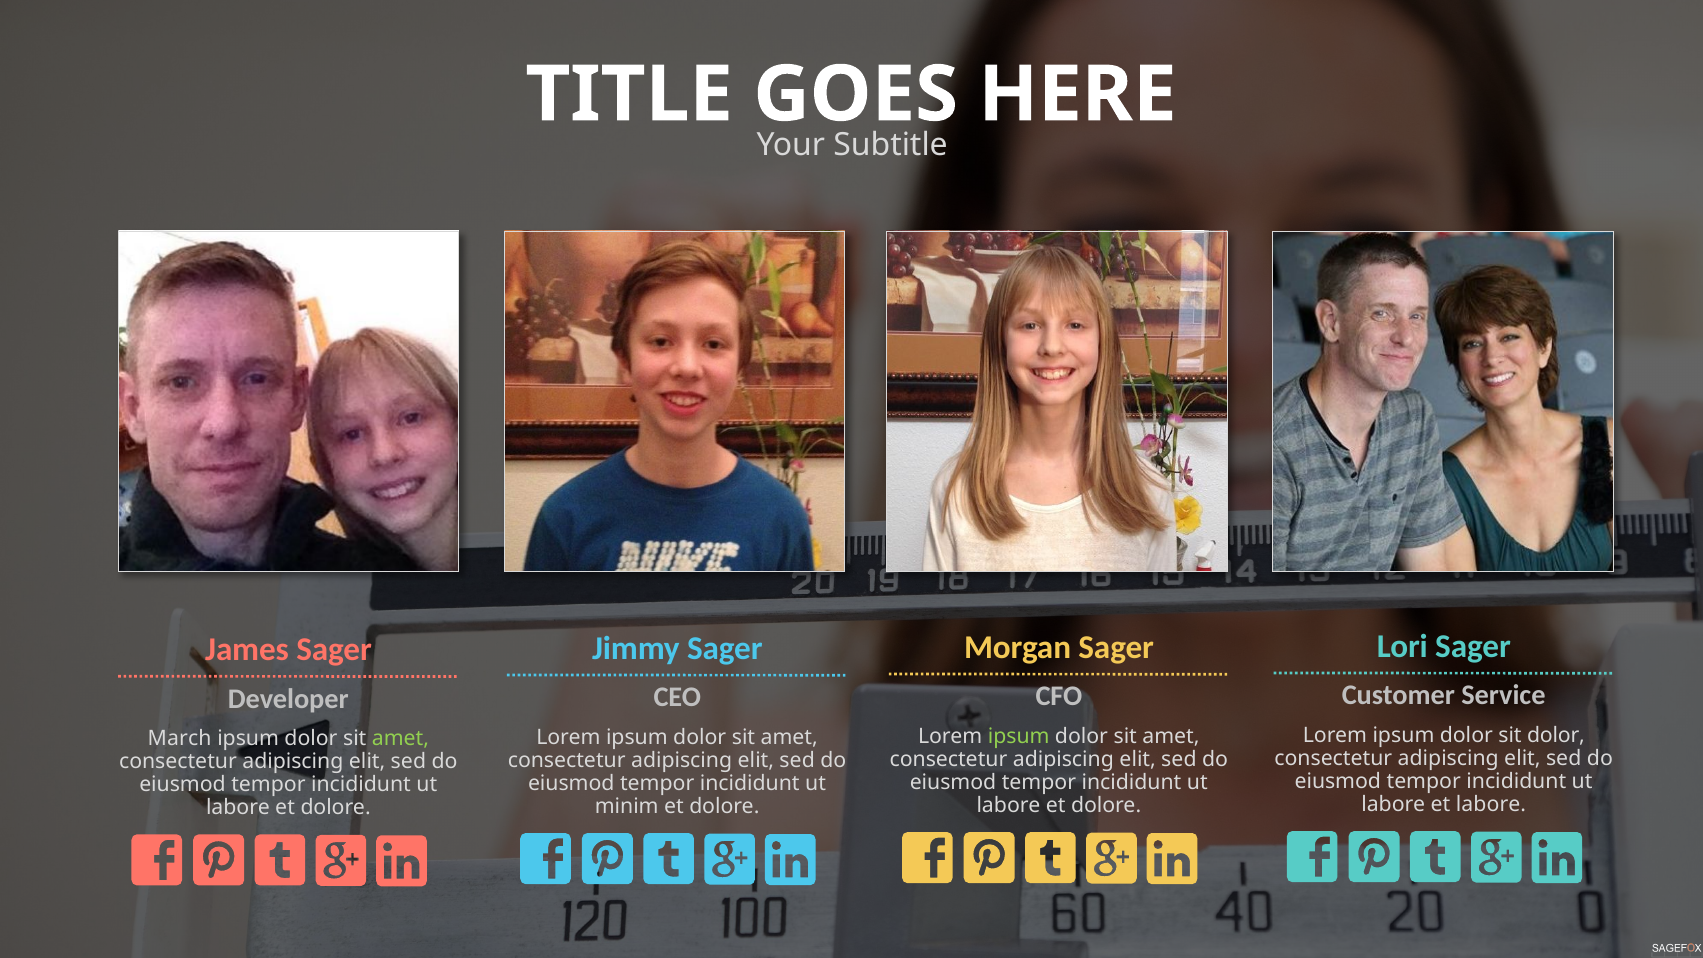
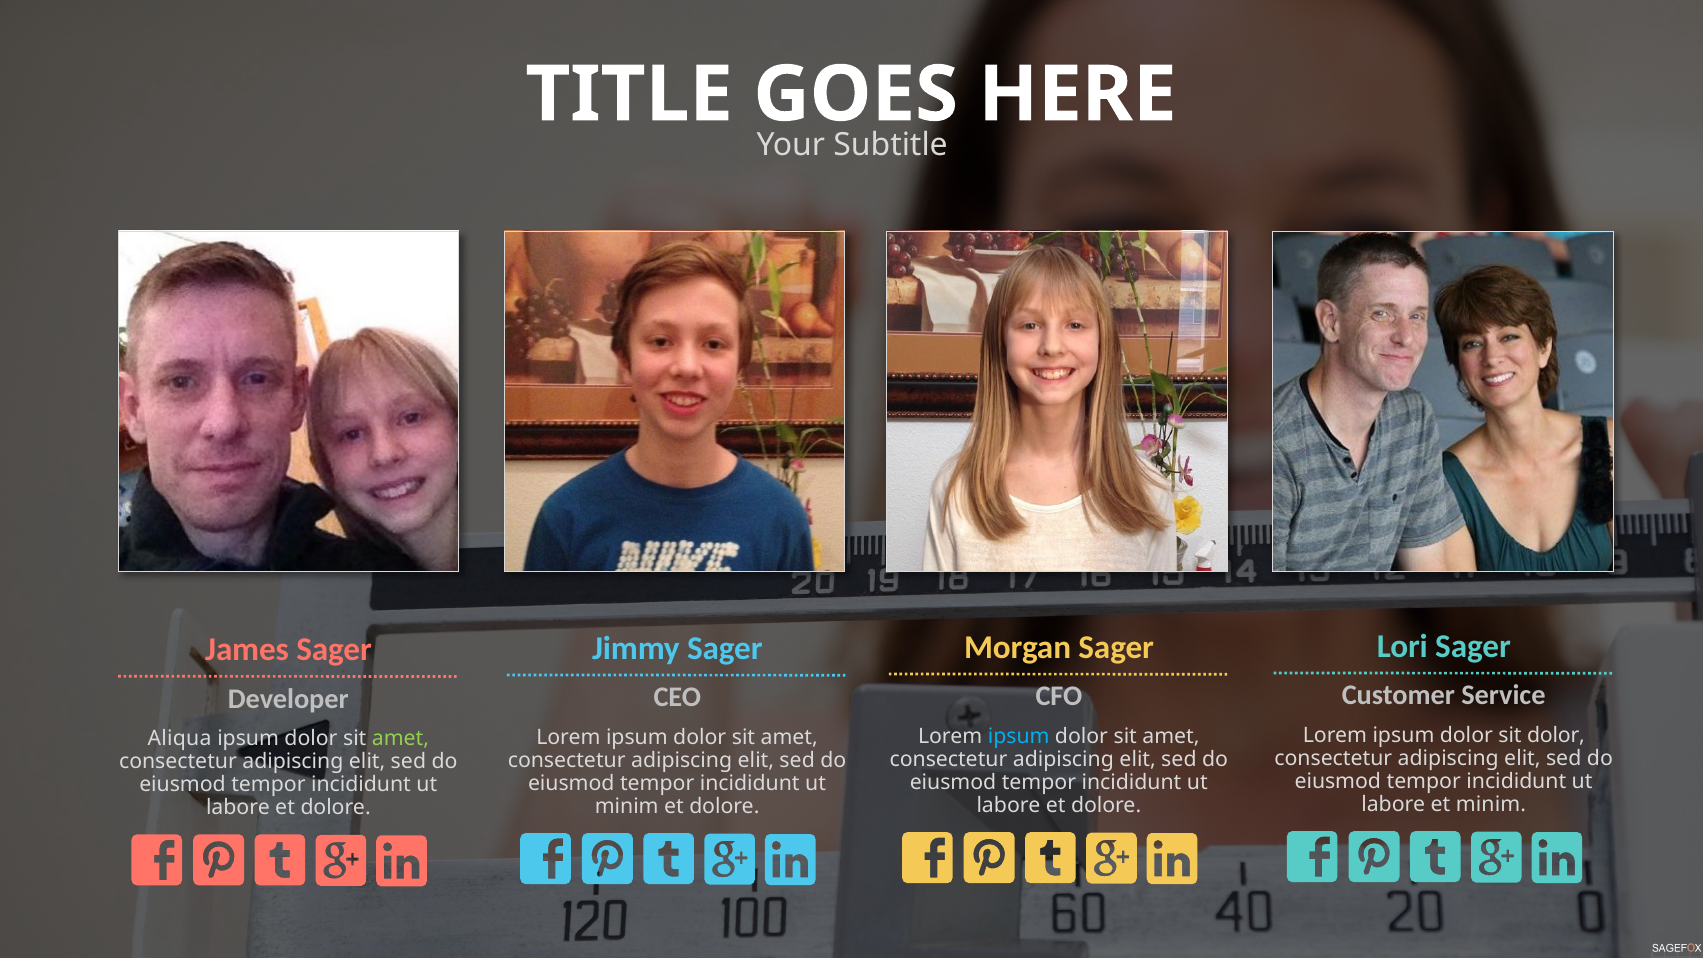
ipsum at (1019, 737) colour: light green -> light blue
March: March -> Aliqua
et labore: labore -> minim
